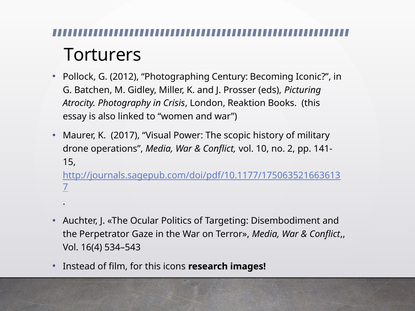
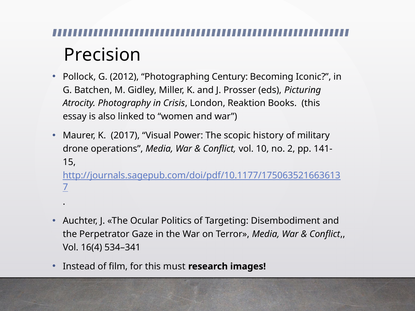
Torturers: Torturers -> Precision
534–543: 534–543 -> 534–341
icons: icons -> must
